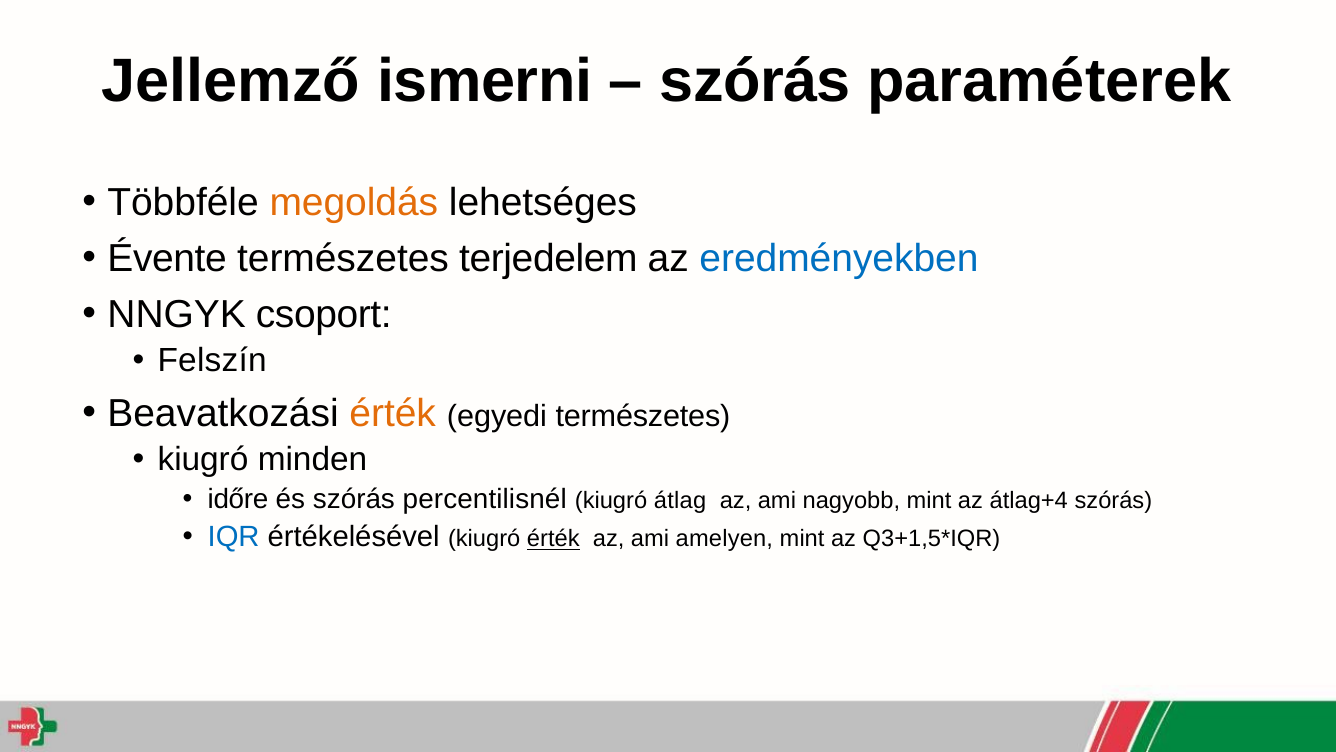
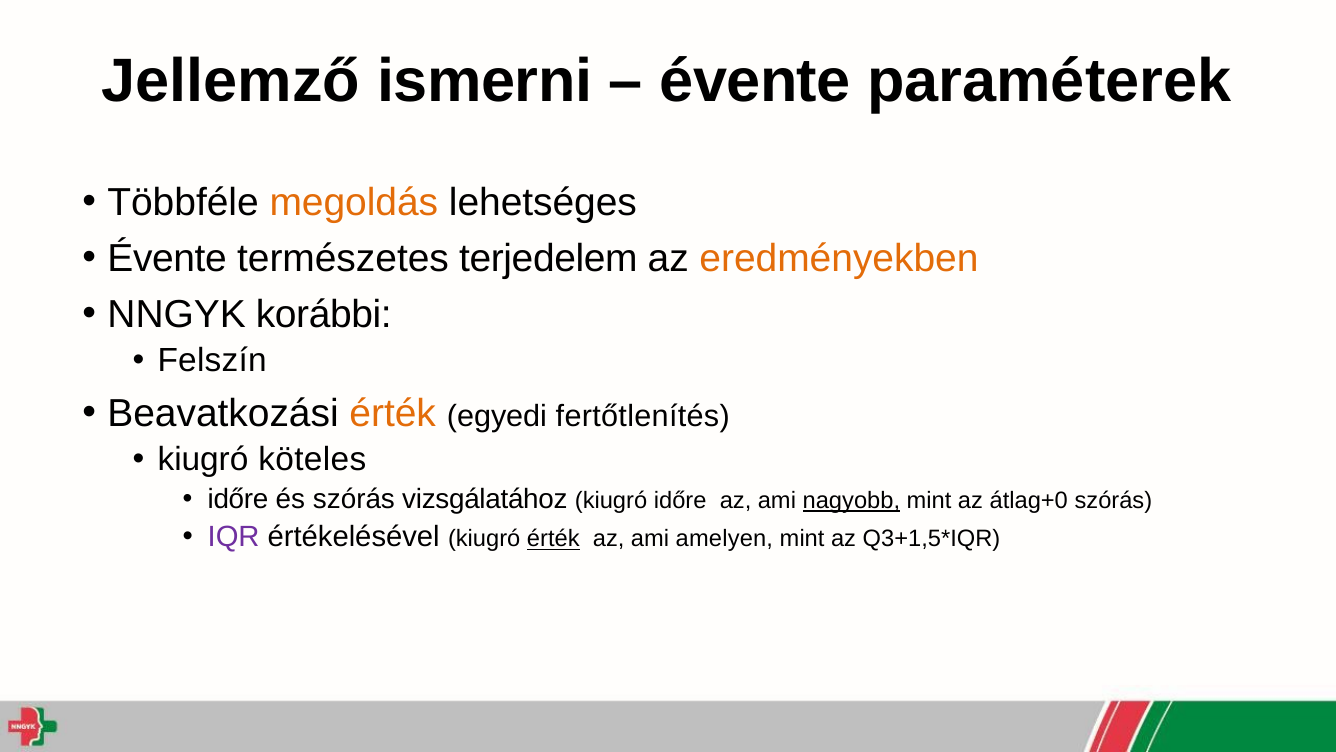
szórás at (755, 82): szórás -> évente
eredményekben colour: blue -> orange
csoport: csoport -> korábbi
egyedi természetes: természetes -> fertőtlenítés
minden: minden -> köteles
percentilisnél: percentilisnél -> vizsgálatához
kiugró átlag: átlag -> időre
nagyobb underline: none -> present
átlag+4: átlag+4 -> átlag+0
IQR colour: blue -> purple
